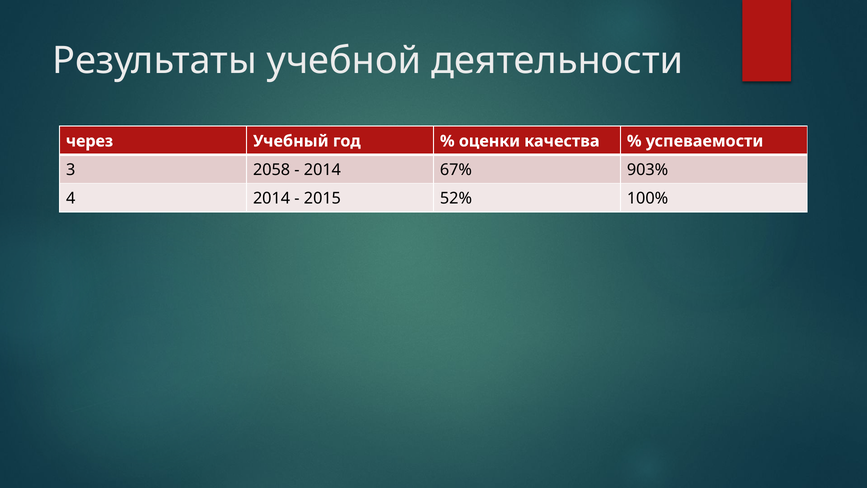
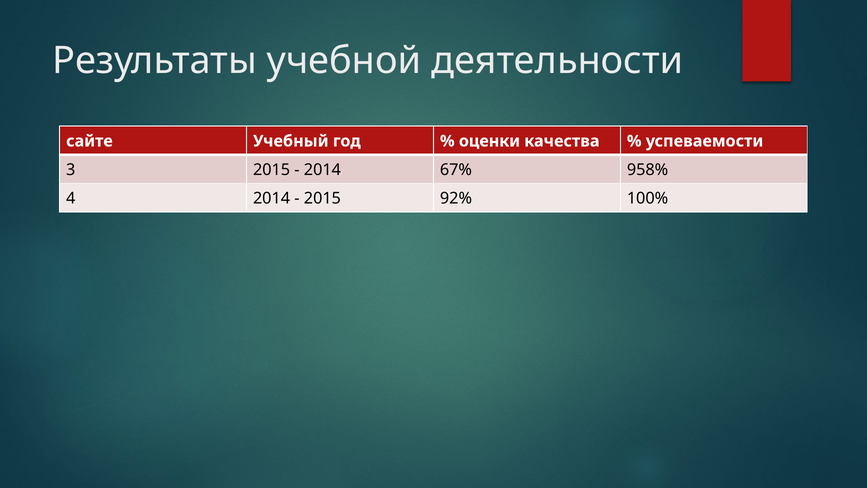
через: через -> сайте
3 2058: 2058 -> 2015
903%: 903% -> 958%
52%: 52% -> 92%
